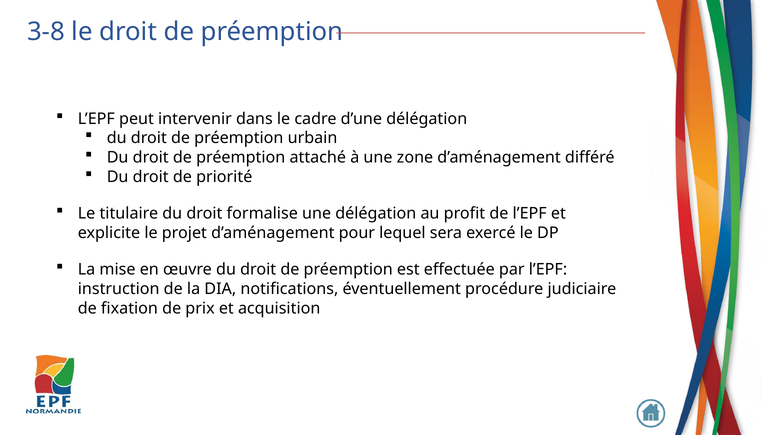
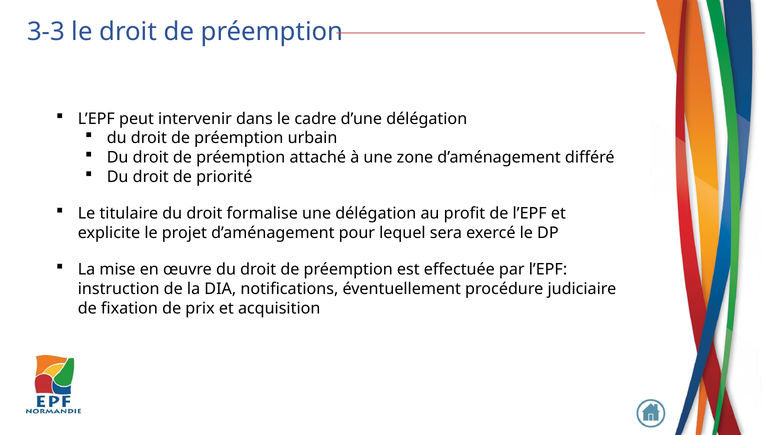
3-8: 3-8 -> 3-3
